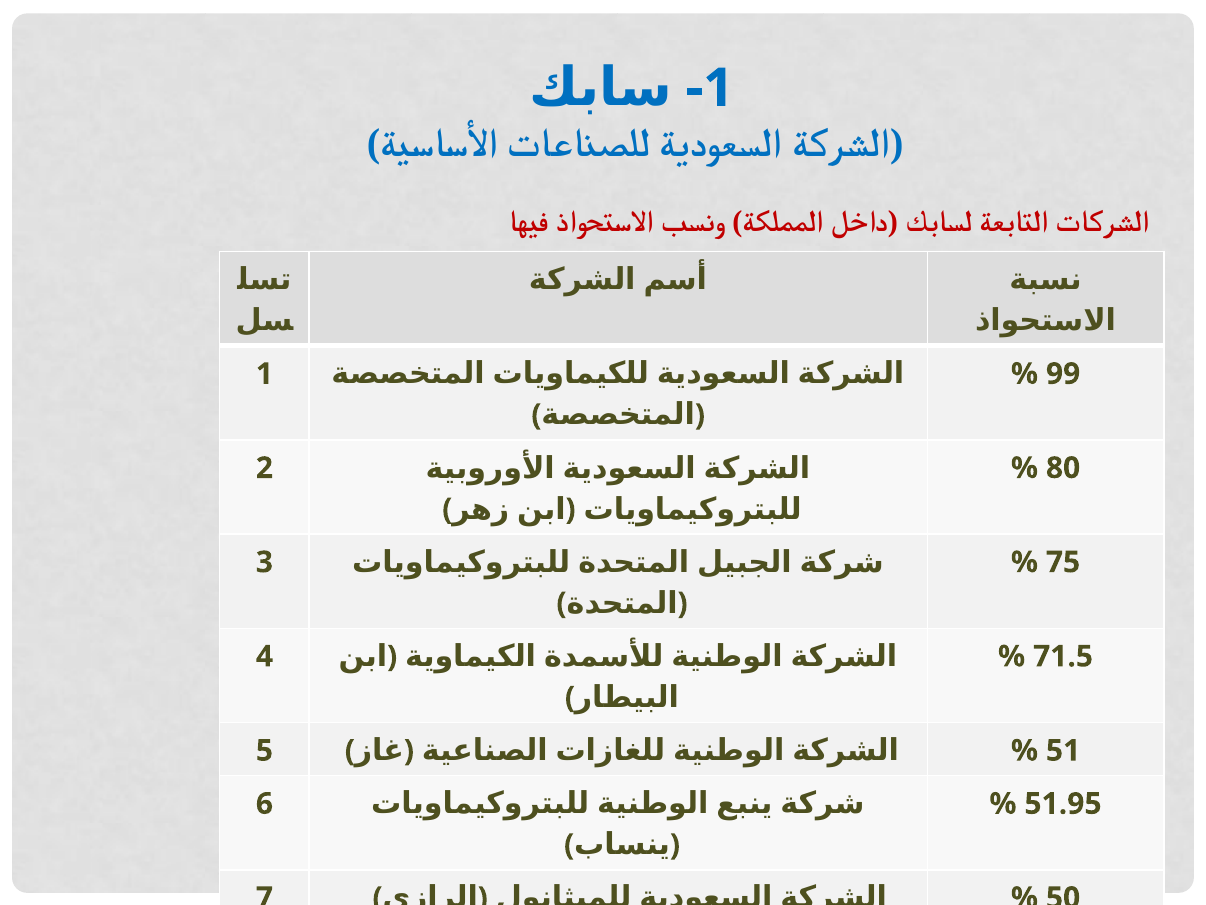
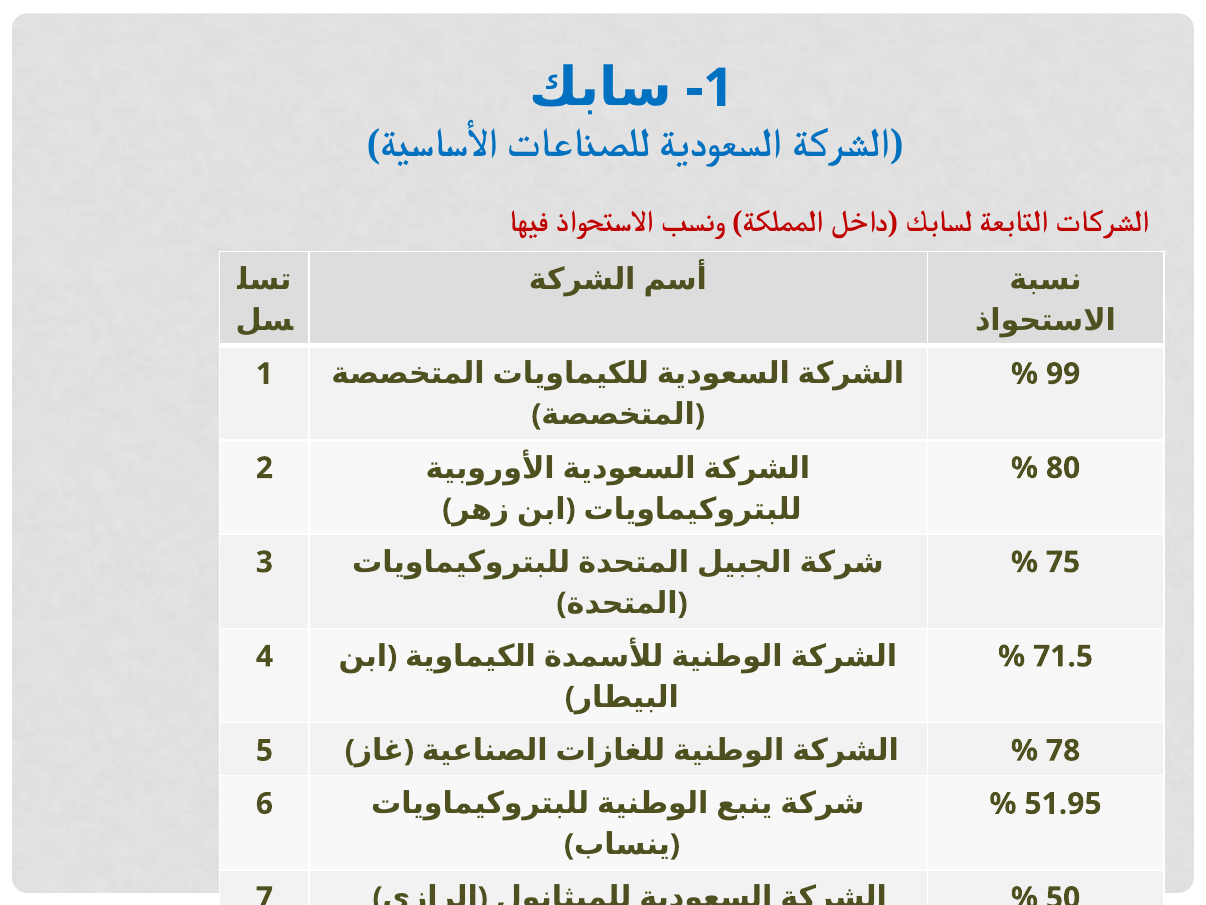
51: 51 -> 78
